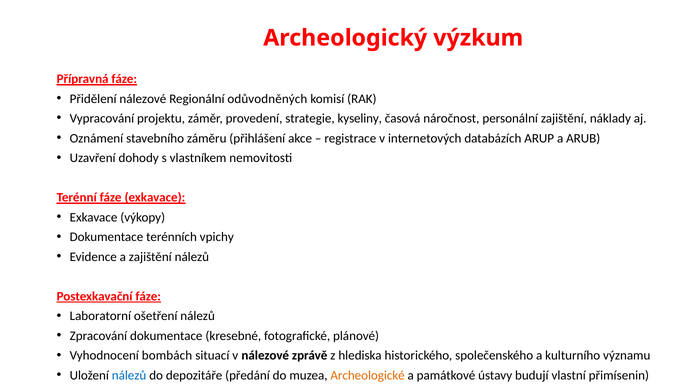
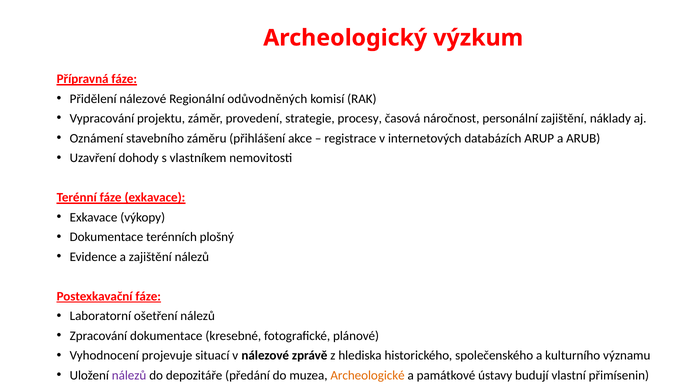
kyseliny: kyseliny -> procesy
vpichy: vpichy -> plošný
bombách: bombách -> projevuje
nálezů at (129, 376) colour: blue -> purple
